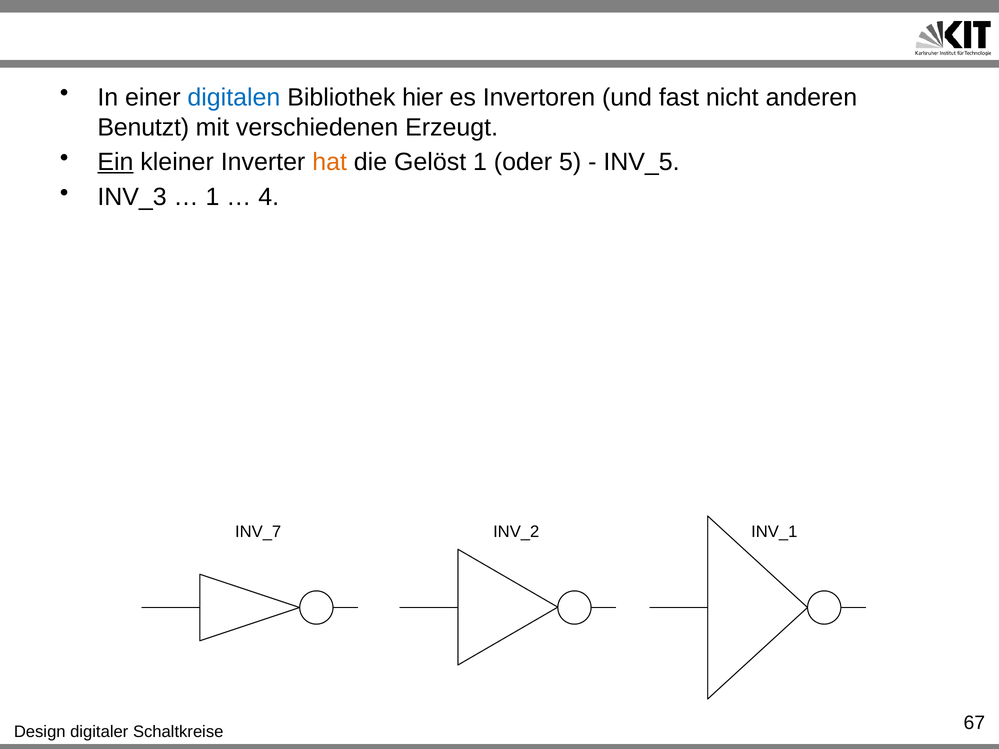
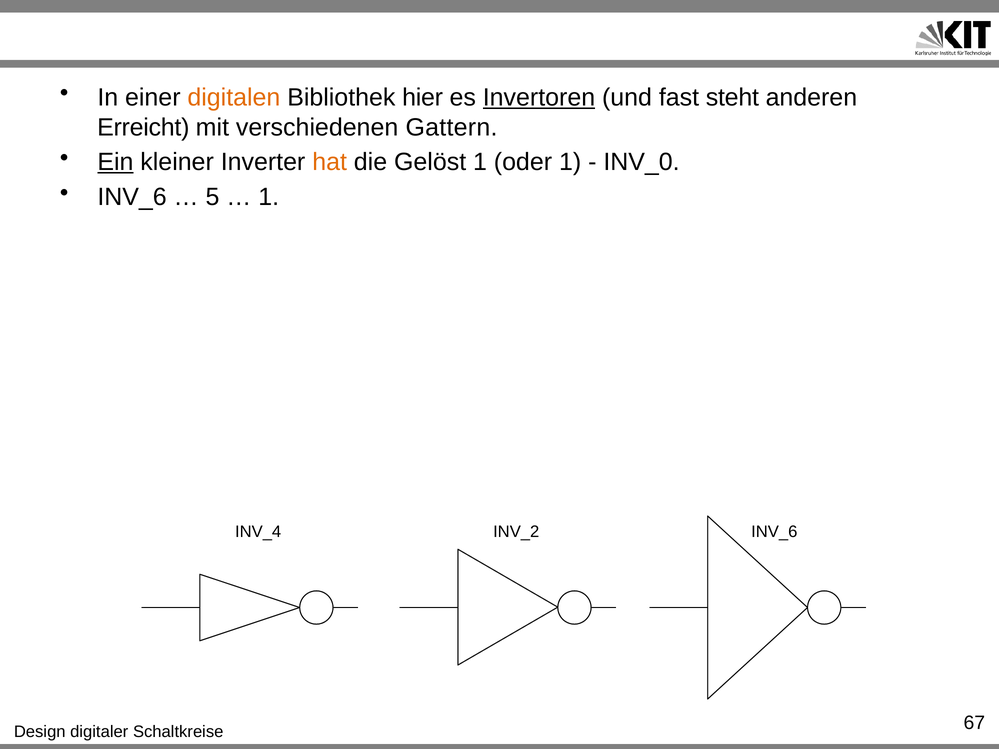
digitalen colour: blue -> orange
Invertoren underline: none -> present
nicht: nicht -> steht
Benutzt: Benutzt -> Erreicht
Erzeugt: Erzeugt -> Gattern
oder 5: 5 -> 1
INV_5: INV_5 -> INV_0
INV_3 at (132, 197): INV_3 -> INV_6
1 at (213, 197): 1 -> 5
4 at (269, 197): 4 -> 1
INV_7: INV_7 -> INV_4
INV_2 INV_1: INV_1 -> INV_6
